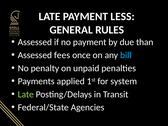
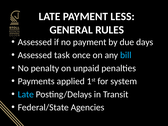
than: than -> days
fees: fees -> task
Late at (26, 94) colour: light green -> light blue
